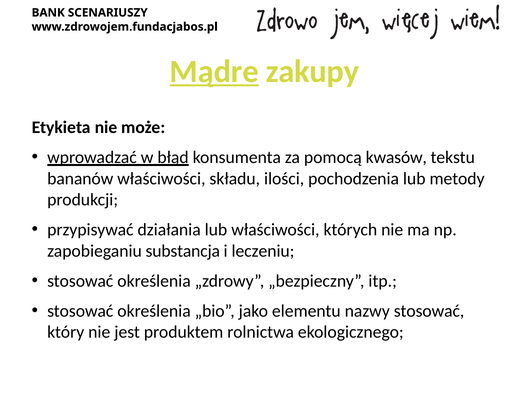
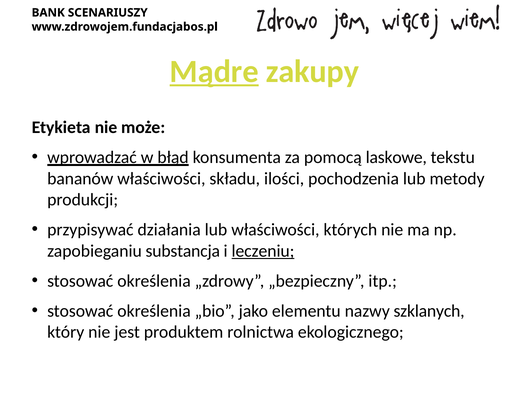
kwasów: kwasów -> laskowe
leczeniu underline: none -> present
nazwy stosować: stosować -> szklanych
